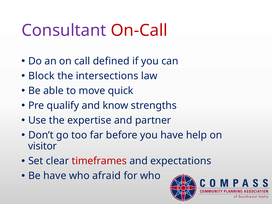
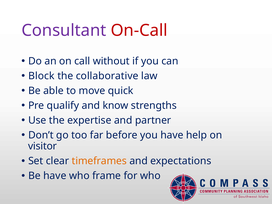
defined: defined -> without
intersections: intersections -> collaborative
timeframes colour: red -> orange
afraid: afraid -> frame
